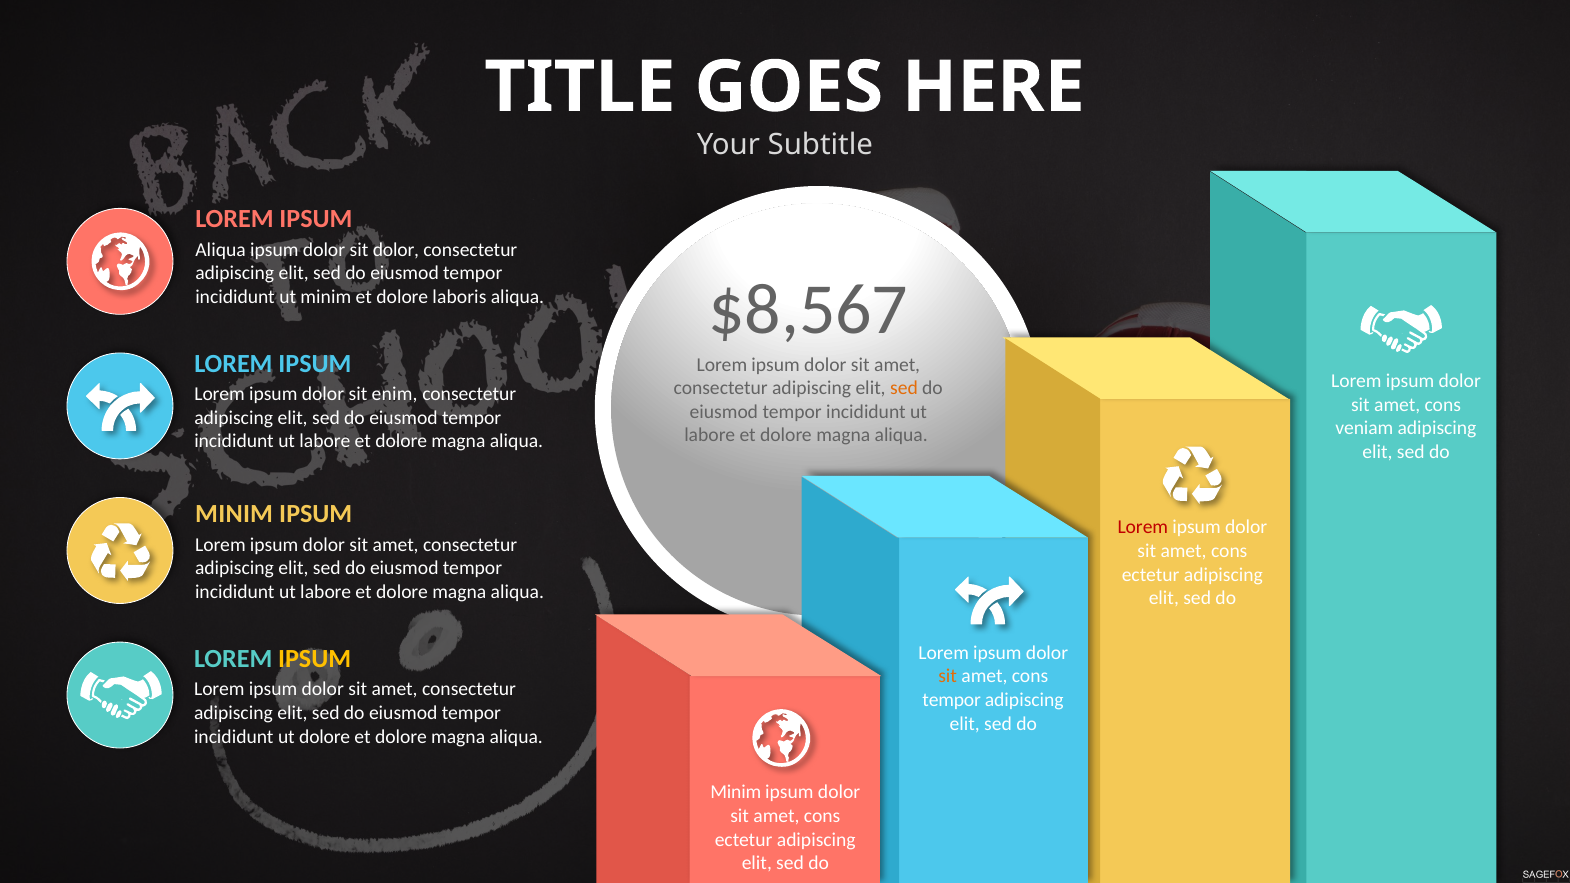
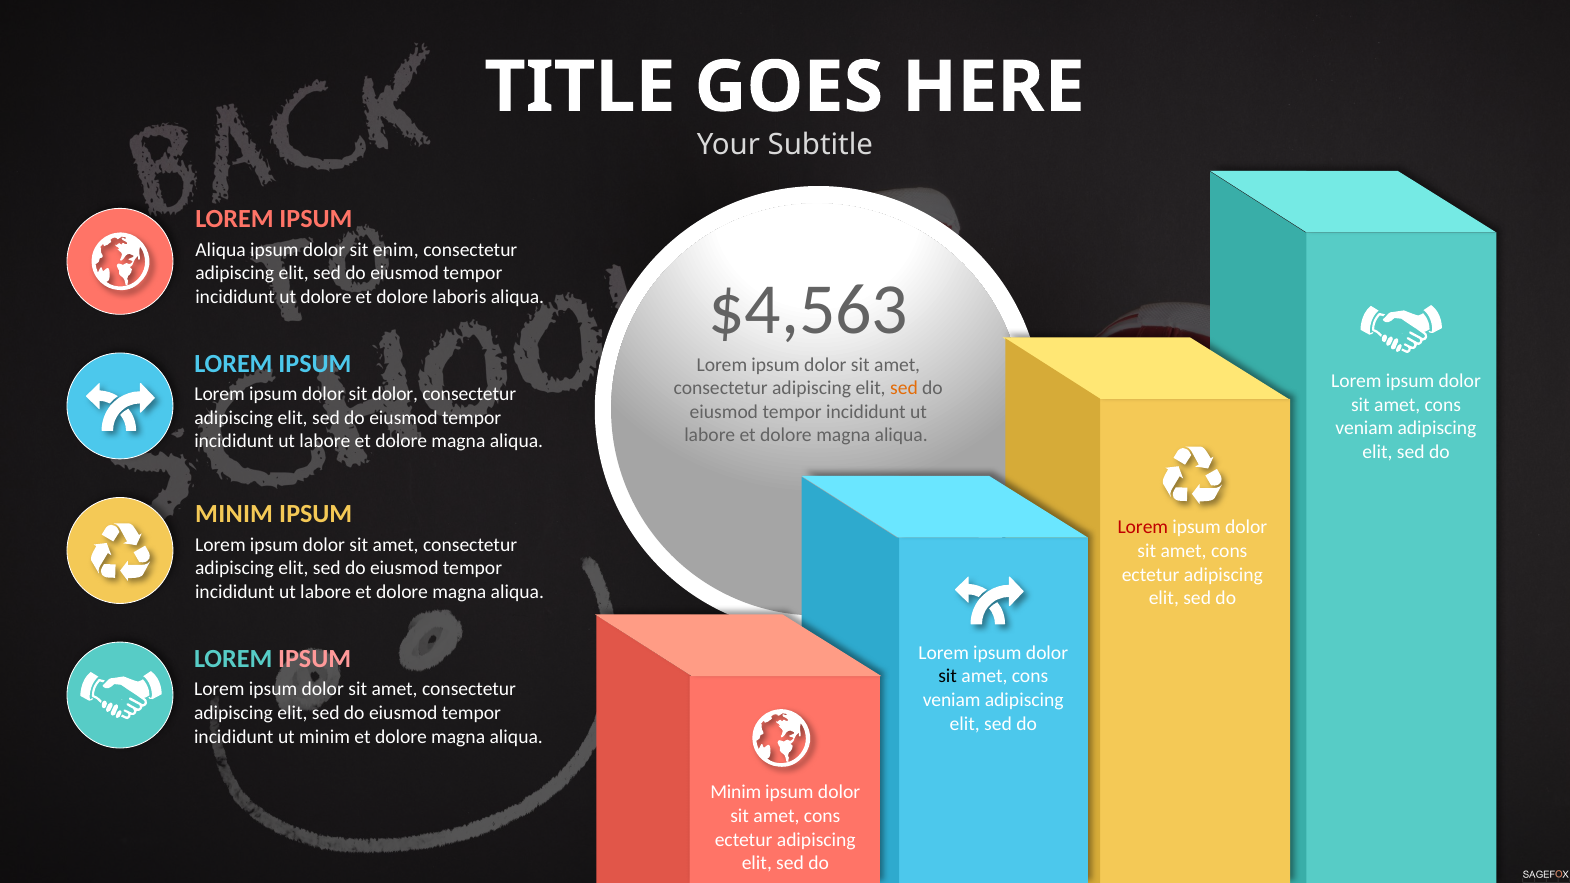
sit dolor: dolor -> enim
ut minim: minim -> dolore
$8,567: $8,567 -> $4,563
sit enim: enim -> dolor
IPSUM at (315, 659) colour: yellow -> pink
sit at (948, 677) colour: orange -> black
tempor at (952, 700): tempor -> veniam
ut dolore: dolore -> minim
